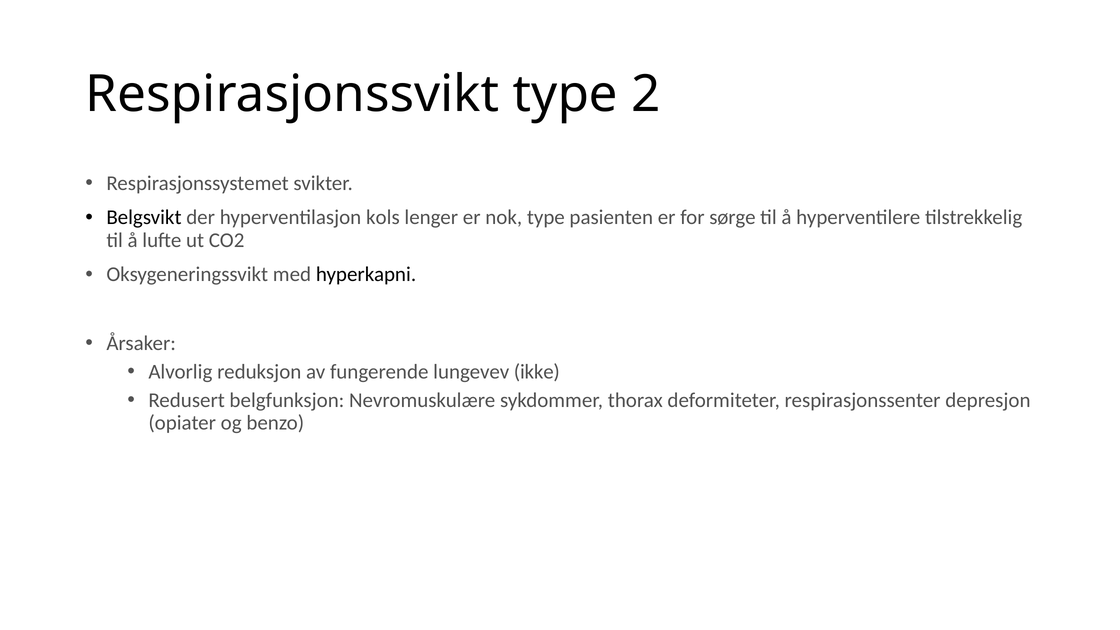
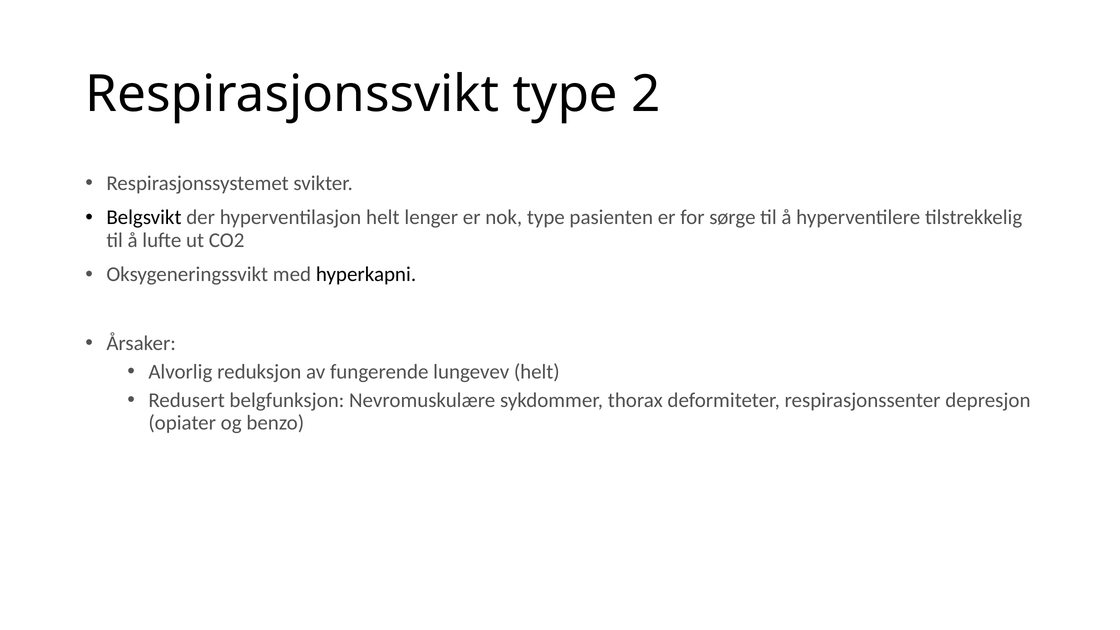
hyperventilasjon kols: kols -> helt
lungevev ikke: ikke -> helt
